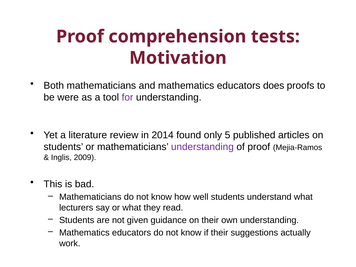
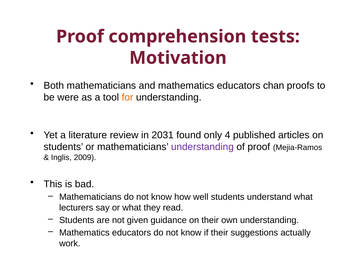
does: does -> chan
for colour: purple -> orange
2014: 2014 -> 2031
5: 5 -> 4
